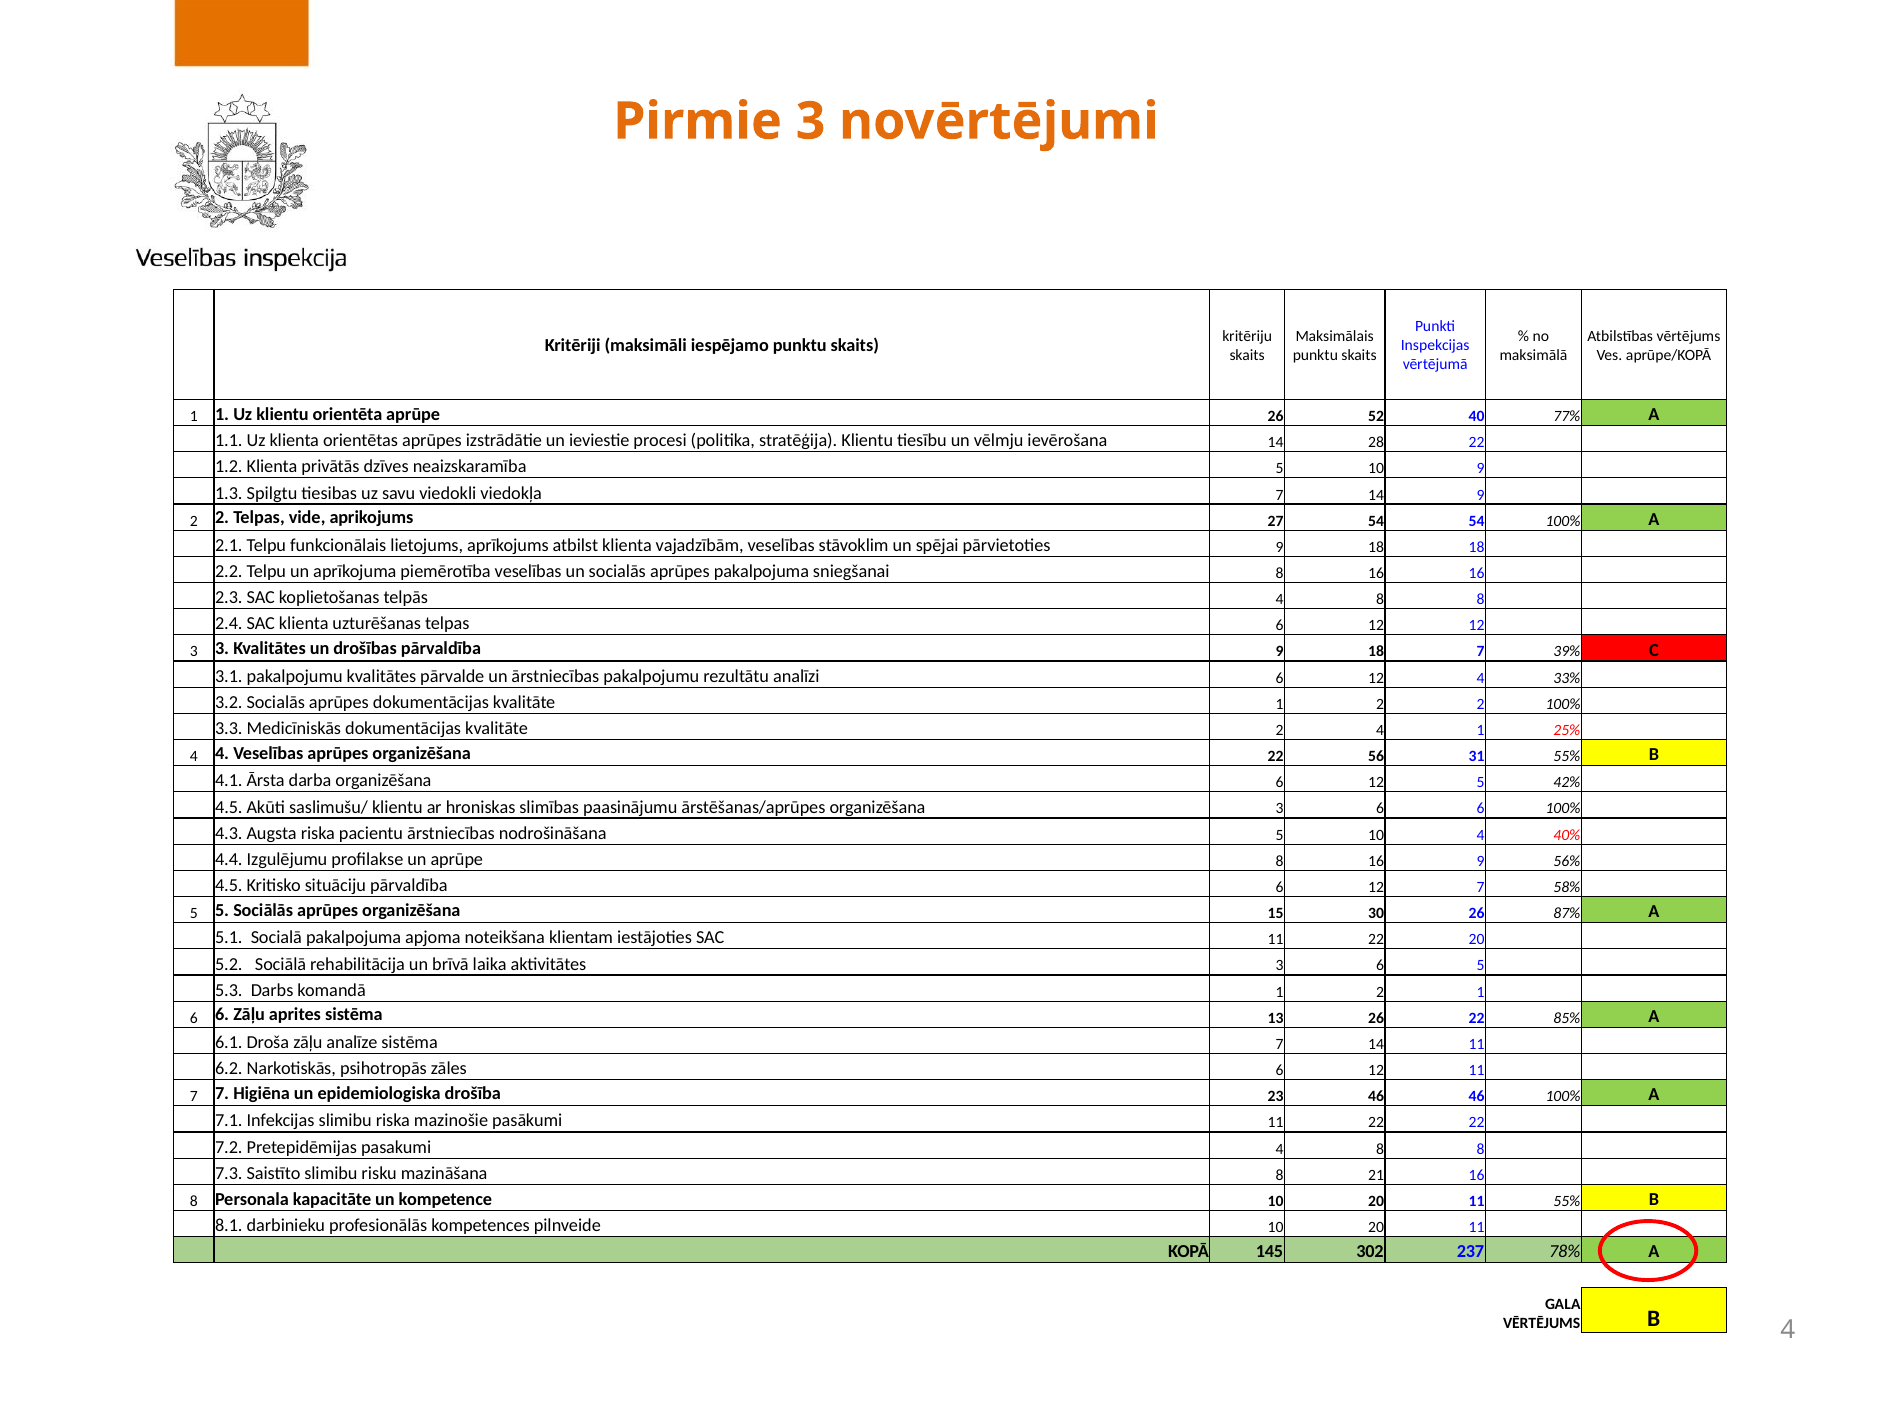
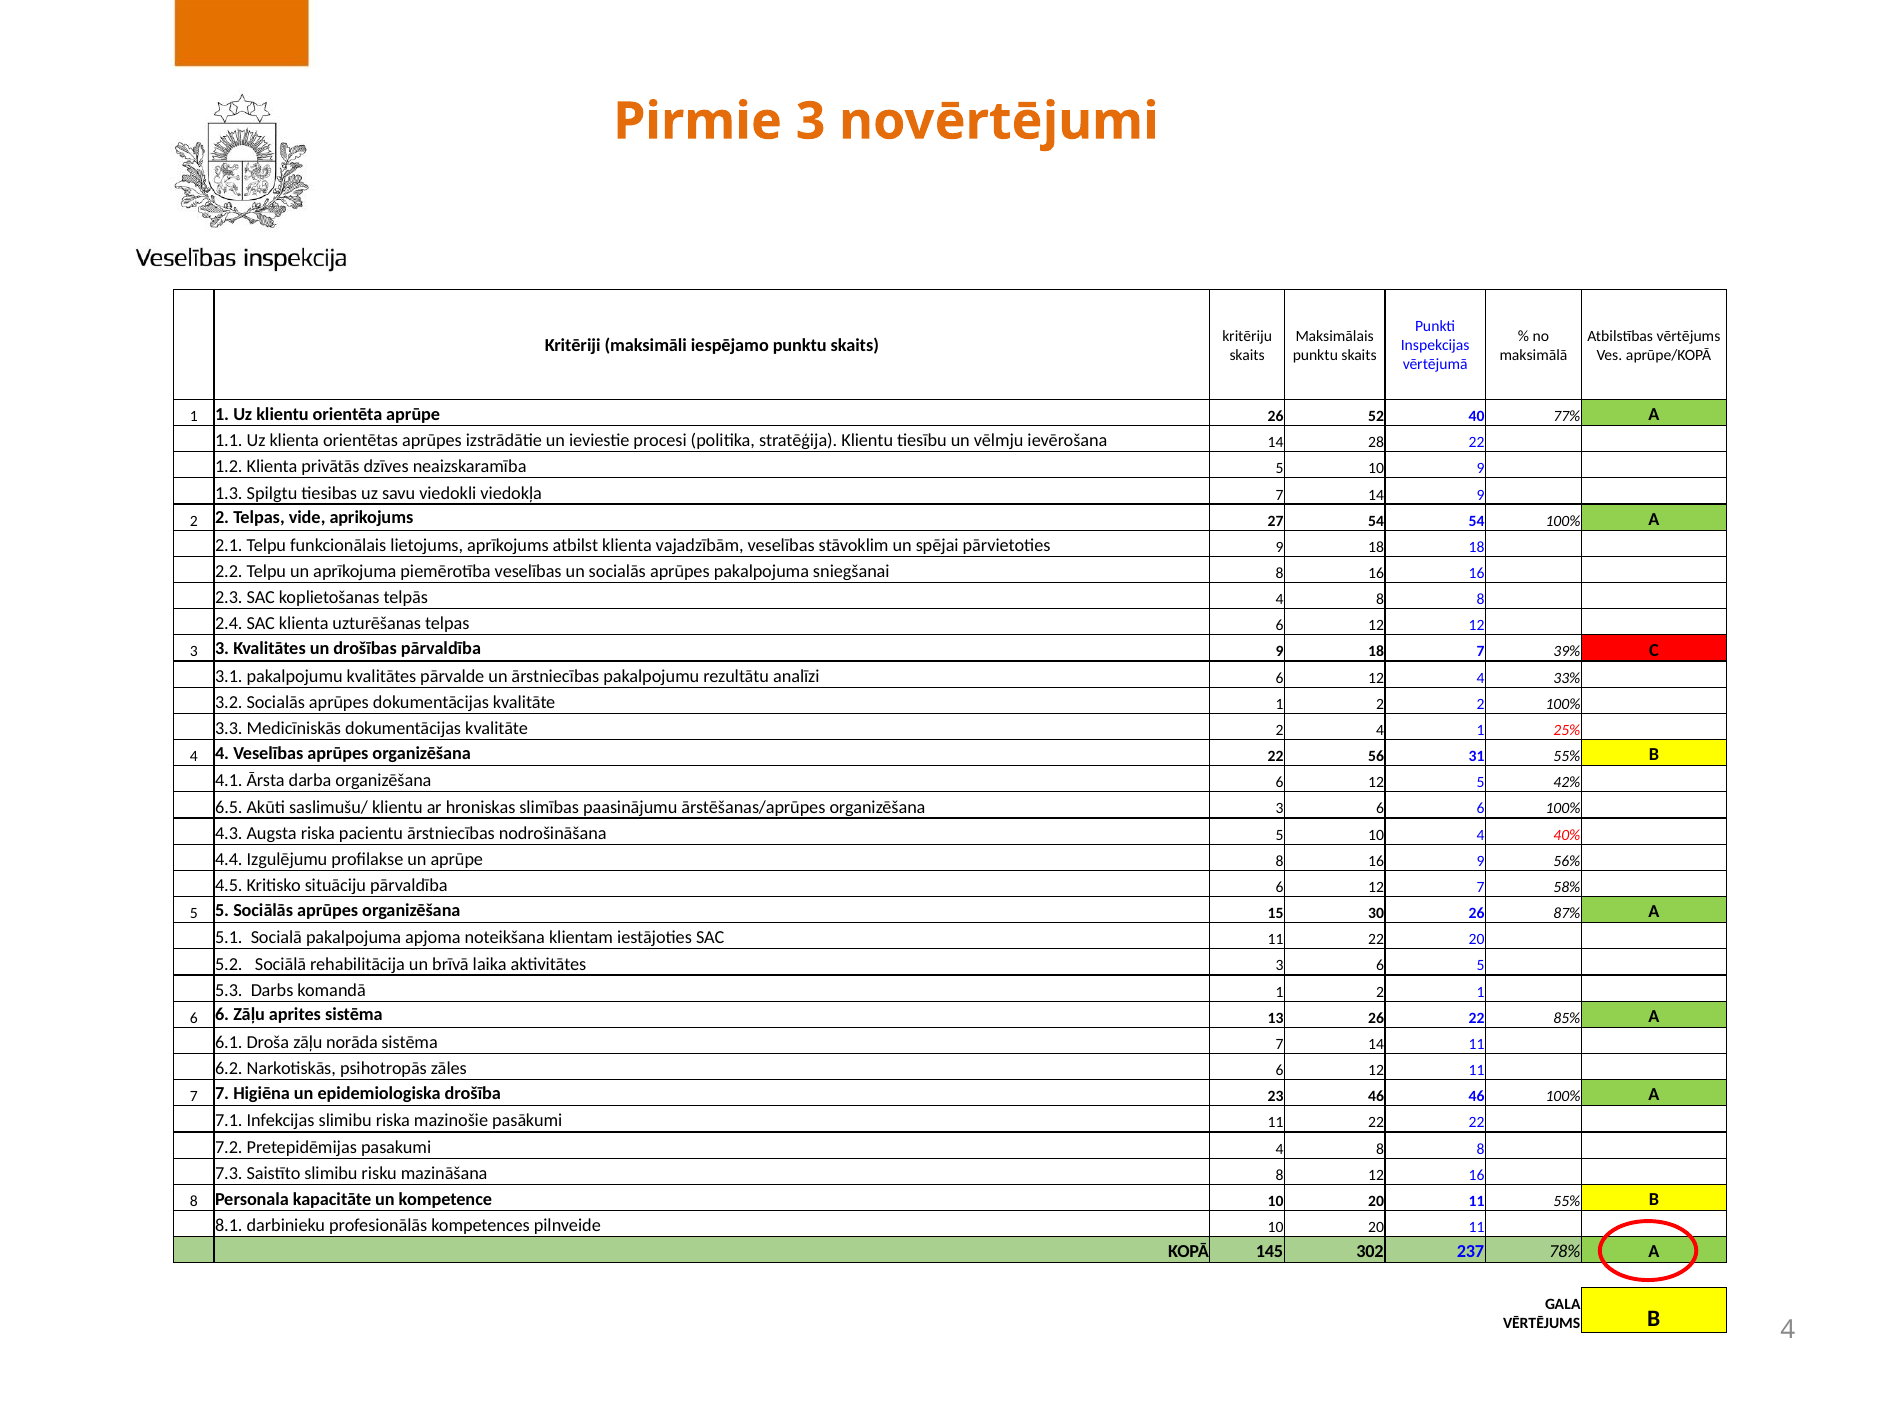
4.5 at (229, 807): 4.5 -> 6.5
analīze: analīze -> norāda
8 21: 21 -> 12
